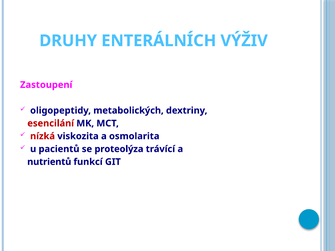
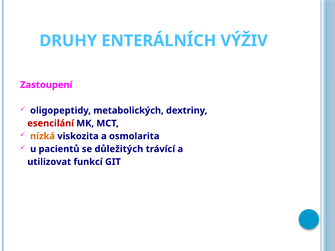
nízká colour: red -> orange
proteolýza: proteolýza -> důležitých
nutrientů: nutrientů -> utilizovat
